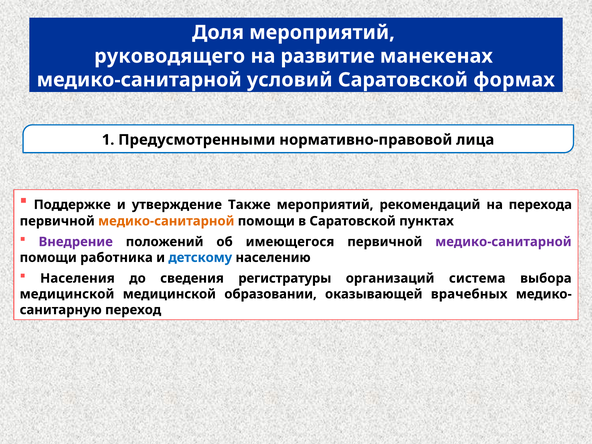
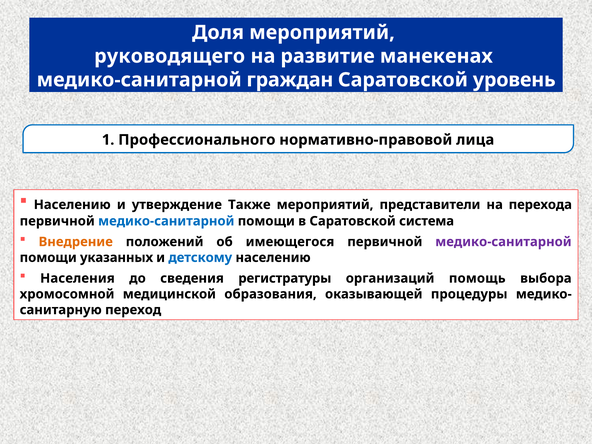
условий: условий -> граждан
формах: формах -> уровень
Предусмотренными: Предусмотренными -> Профессионального
Поддержке at (72, 205): Поддержке -> Населению
рекомендаций: рекомендаций -> представители
медико-санитарной at (166, 221) colour: orange -> blue
пунктах: пунктах -> система
Внедрение colour: purple -> orange
работника: работника -> указанных
система: система -> помощь
медицинской at (67, 294): медицинской -> хромосомной
образовании: образовании -> образования
врачебных: врачебных -> процедуры
